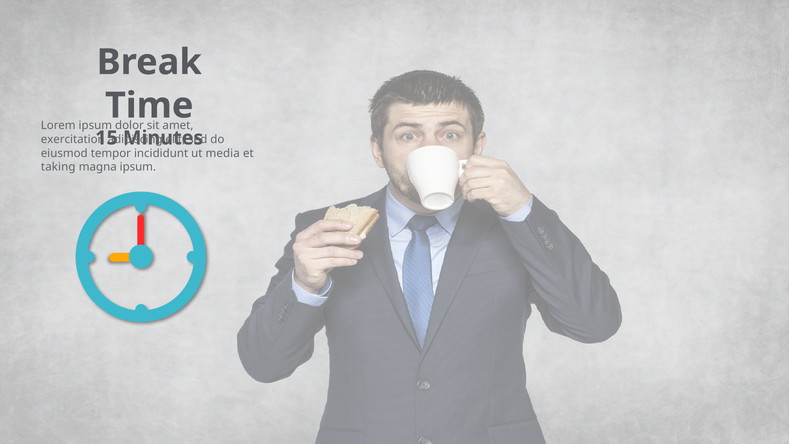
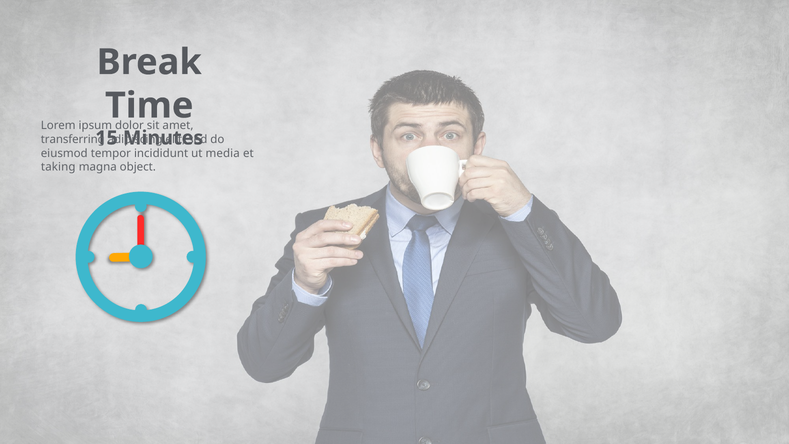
exercitation: exercitation -> transferring
magna ipsum: ipsum -> object
